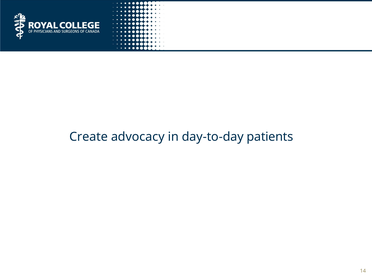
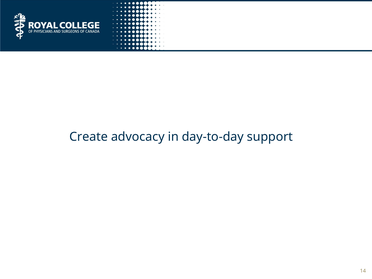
patients: patients -> support
